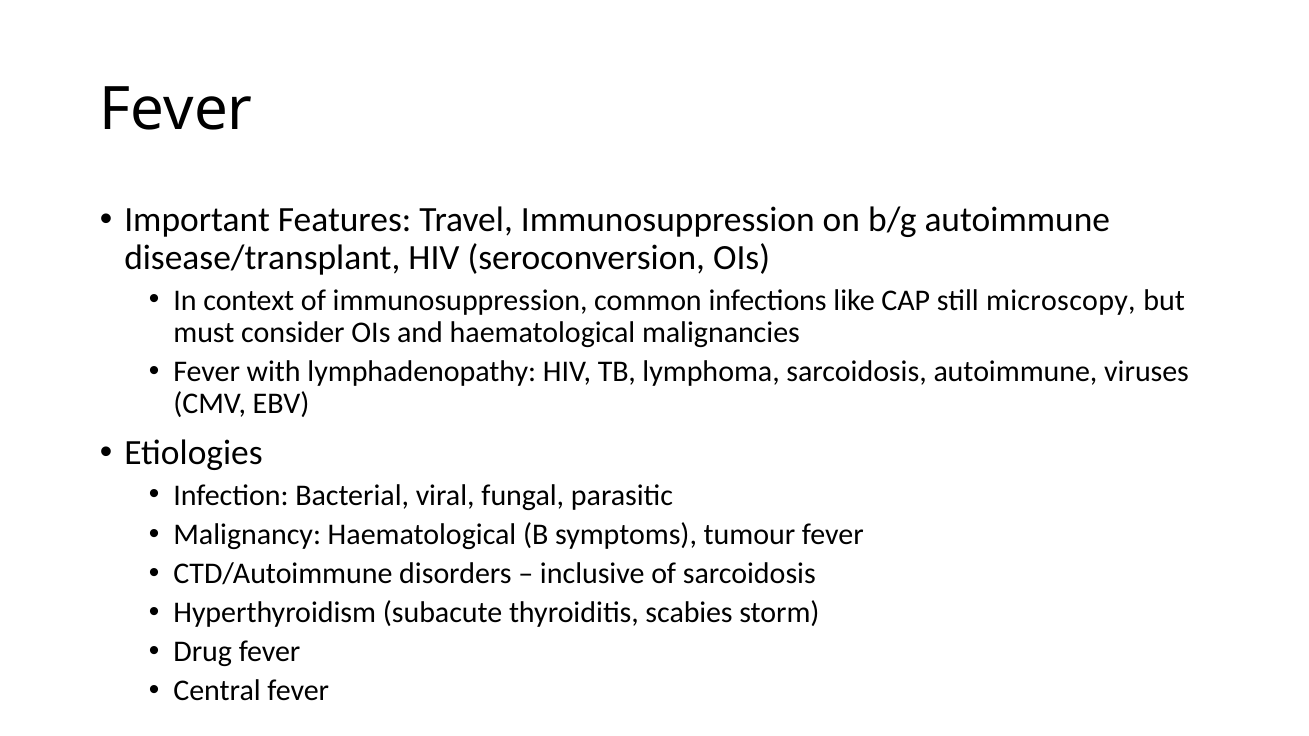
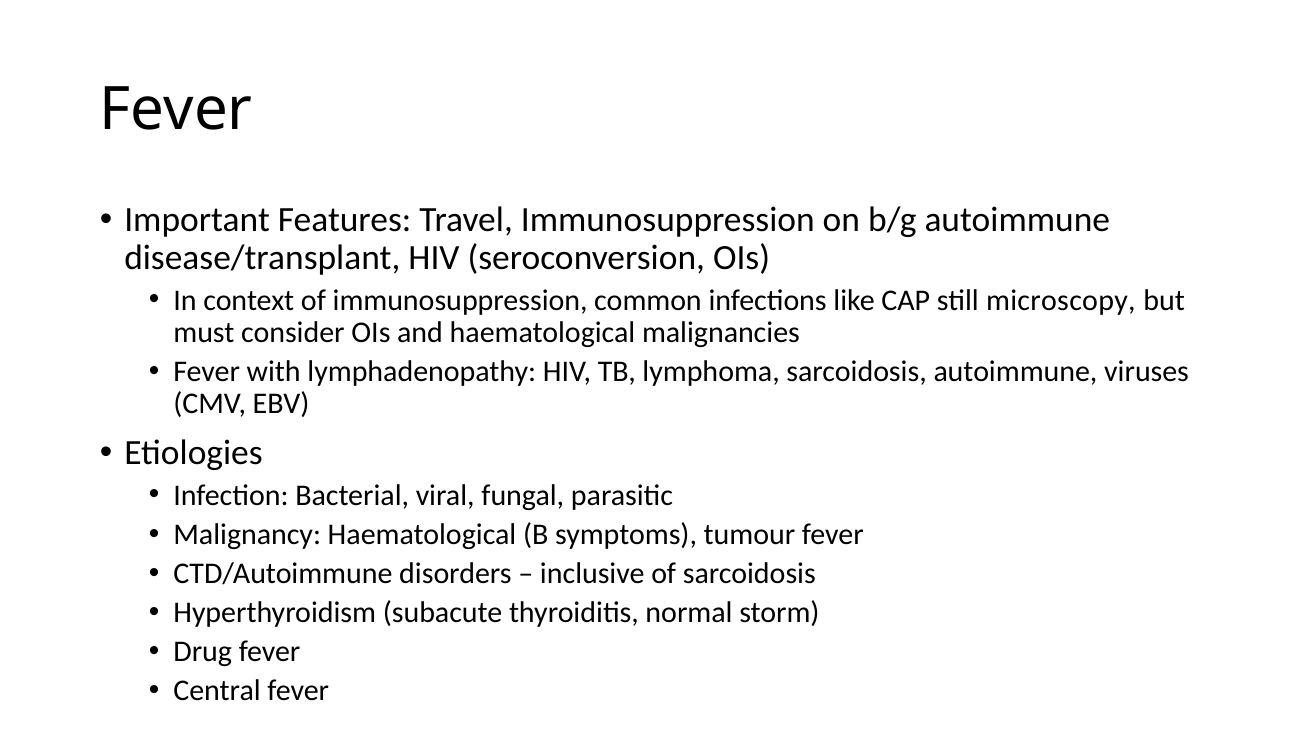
scabies: scabies -> normal
